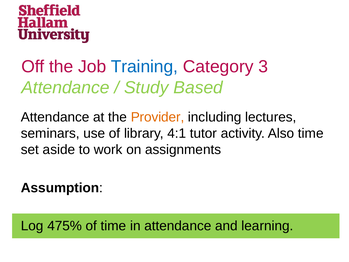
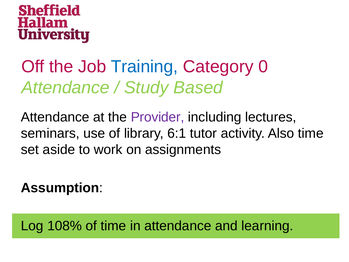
3: 3 -> 0
Provider colour: orange -> purple
4:1: 4:1 -> 6:1
475%: 475% -> 108%
